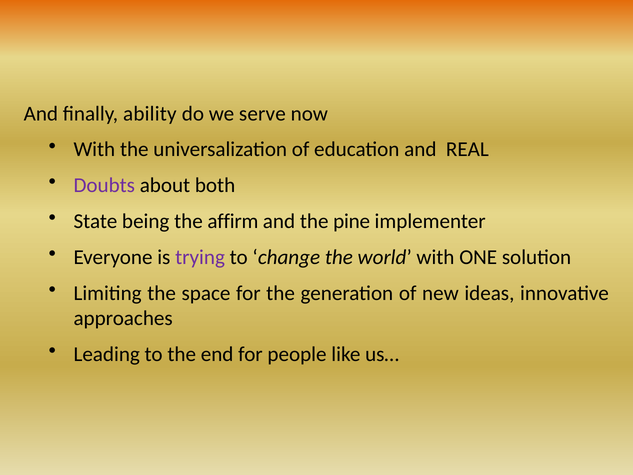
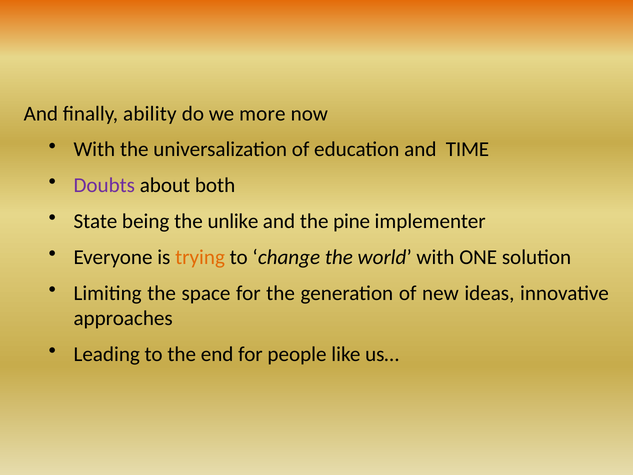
serve: serve -> more
REAL: REAL -> TIME
affirm: affirm -> unlike
trying colour: purple -> orange
